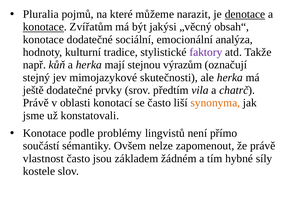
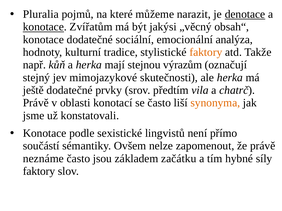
faktory at (206, 52) colour: purple -> orange
problémy: problémy -> sexistické
vlastnost: vlastnost -> neznáme
žádném: žádném -> začátku
kostele at (39, 172): kostele -> faktory
